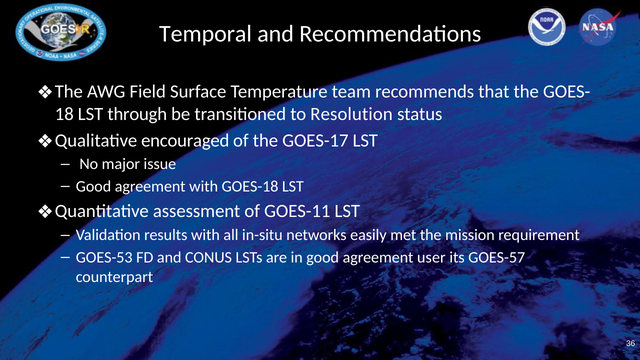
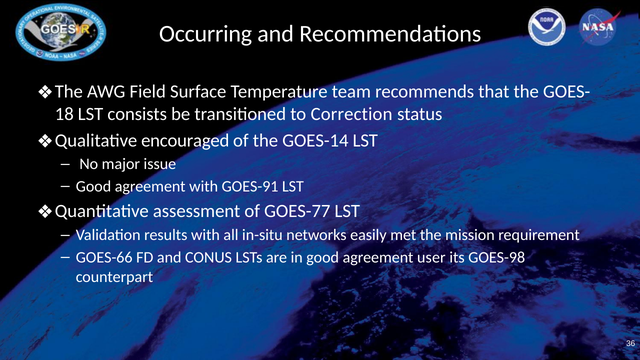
Temporal: Temporal -> Occurring
through: through -> consists
Resolution: Resolution -> Correction
GOES-17: GOES-17 -> GOES-14
GOES-18: GOES-18 -> GOES-91
GOES-11: GOES-11 -> GOES-77
GOES-53: GOES-53 -> GOES-66
GOES-57: GOES-57 -> GOES-98
